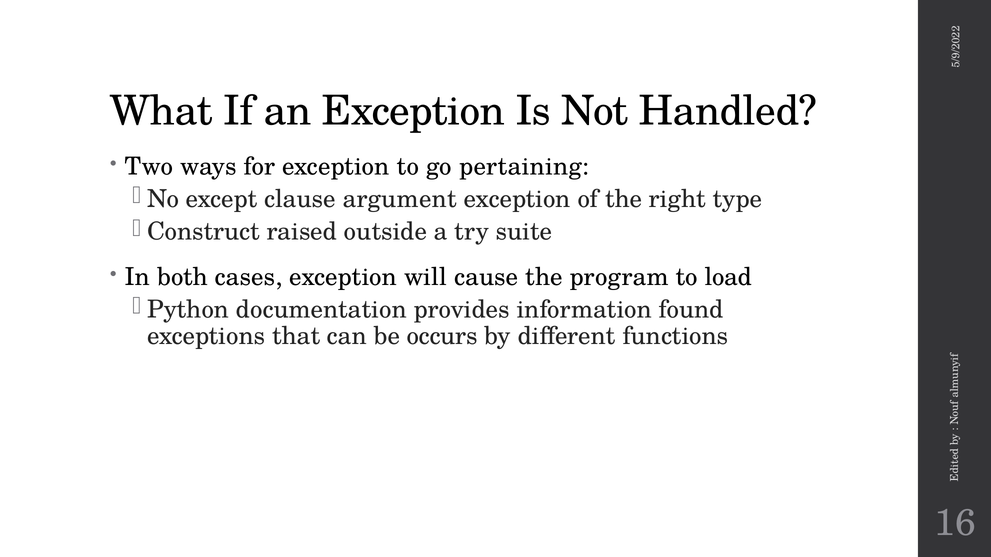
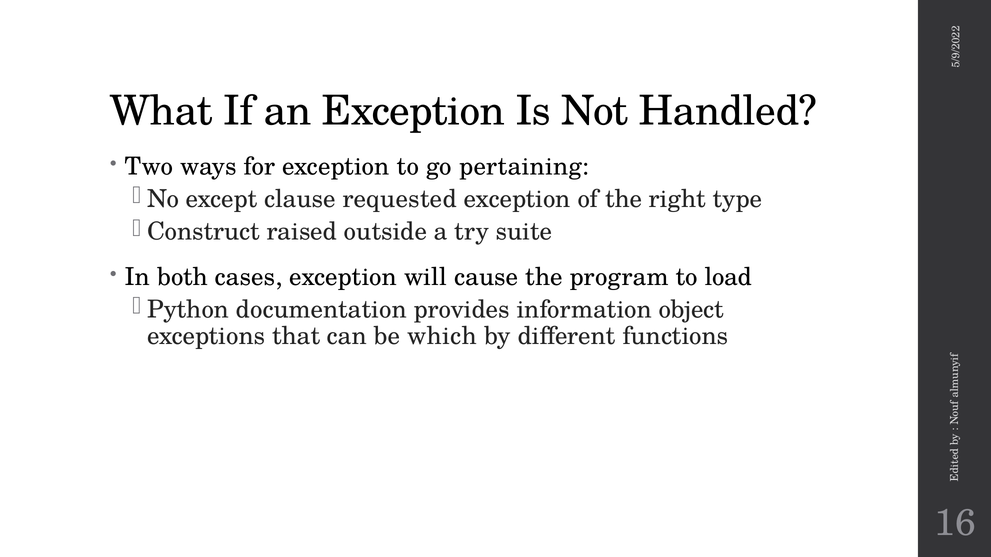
argument: argument -> requested
found: found -> object
occurs: occurs -> which
